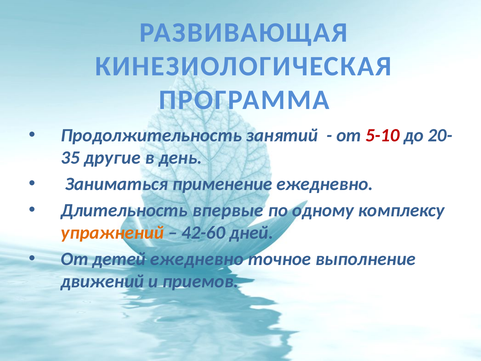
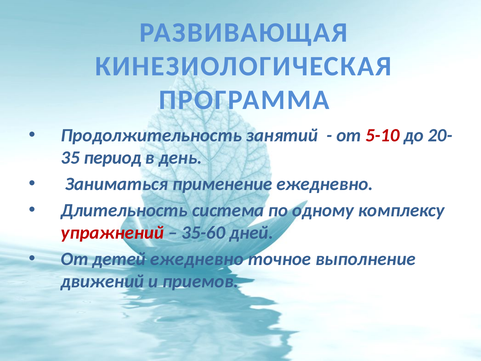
другие: другие -> период
впервые: впервые -> система
упражнений colour: orange -> red
42-60: 42-60 -> 35-60
